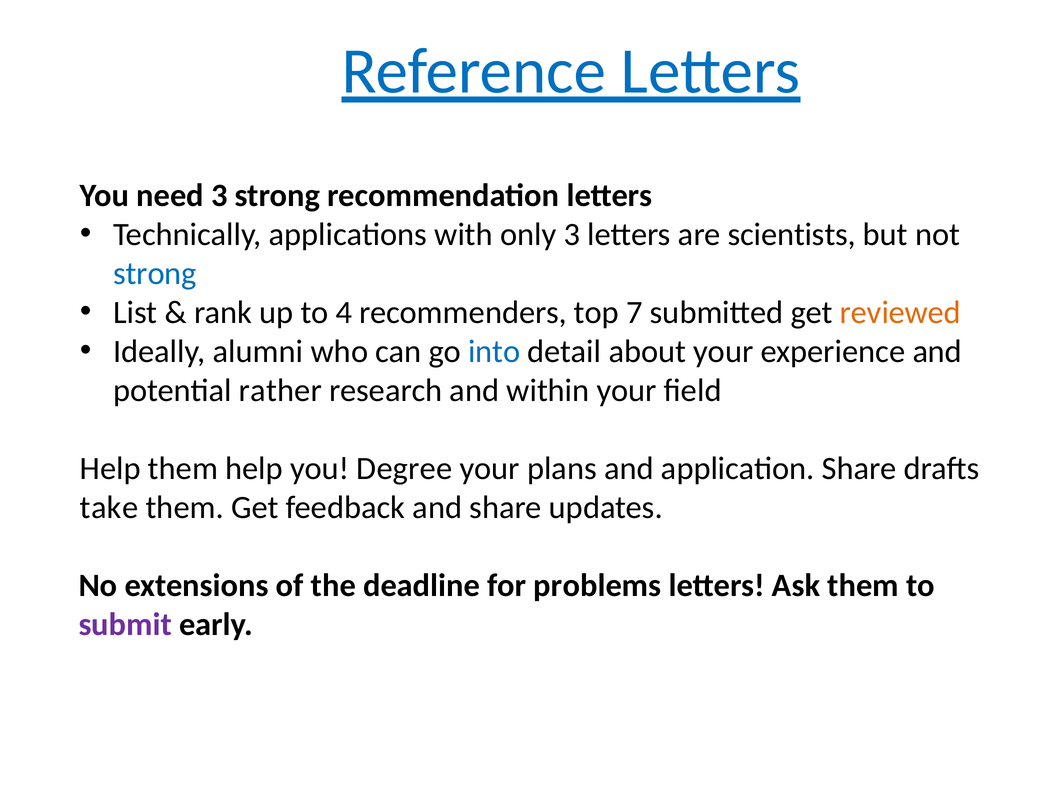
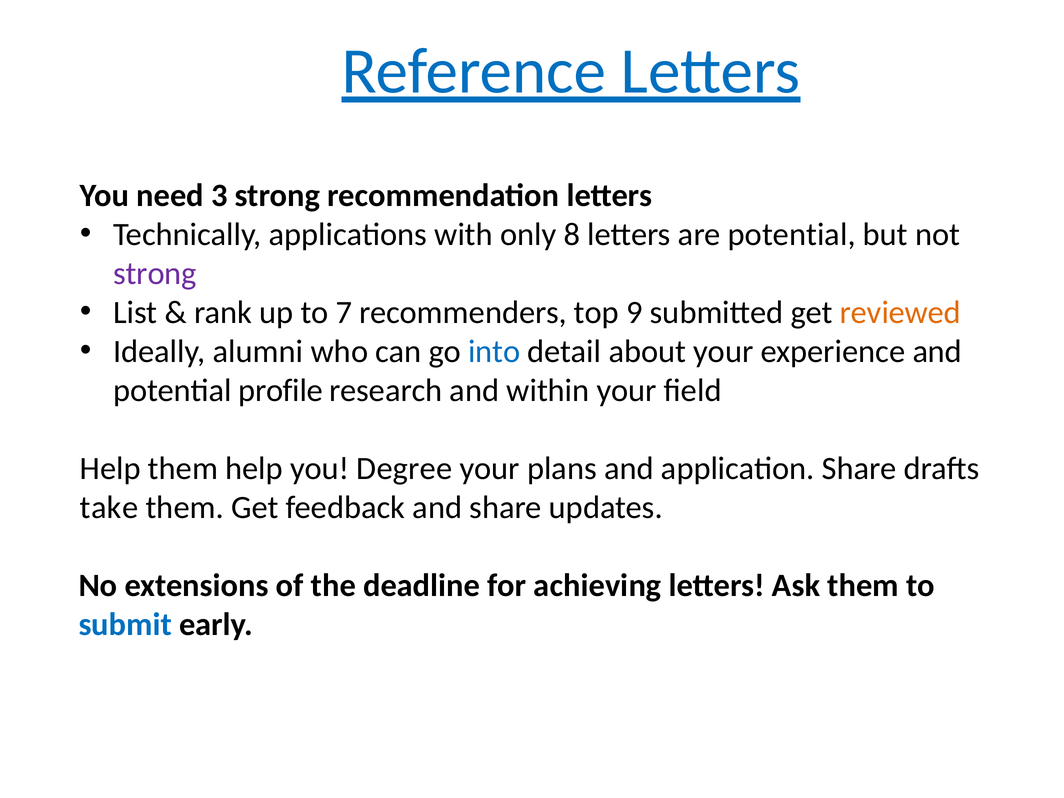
only 3: 3 -> 8
are scientists: scientists -> potential
strong at (155, 273) colour: blue -> purple
4: 4 -> 7
7: 7 -> 9
rather: rather -> profile
problems: problems -> achieving
submit colour: purple -> blue
